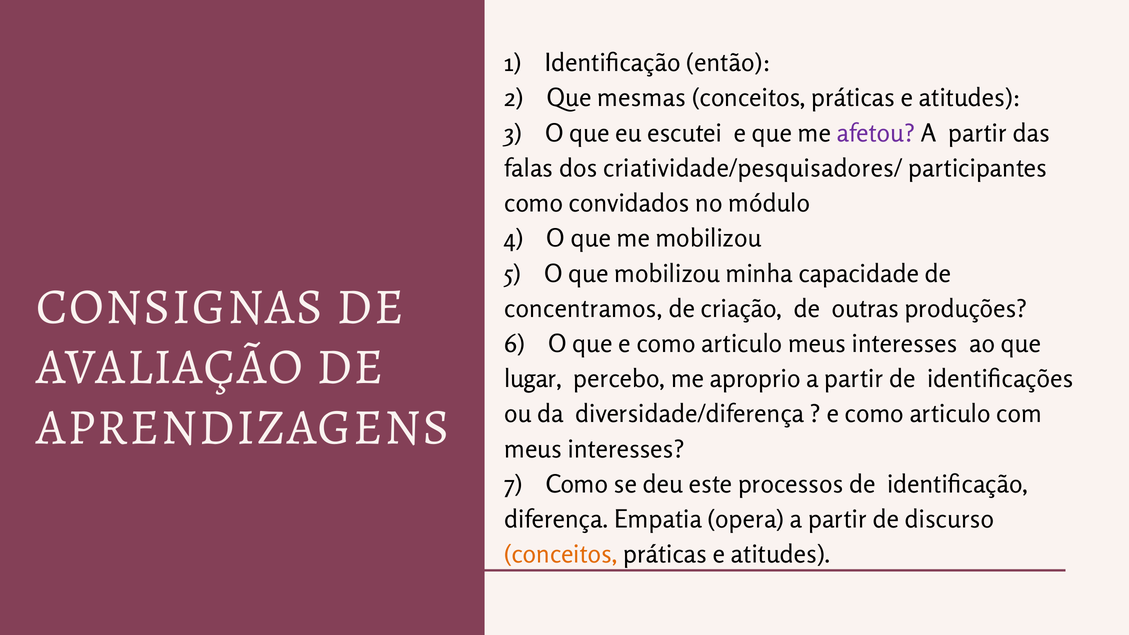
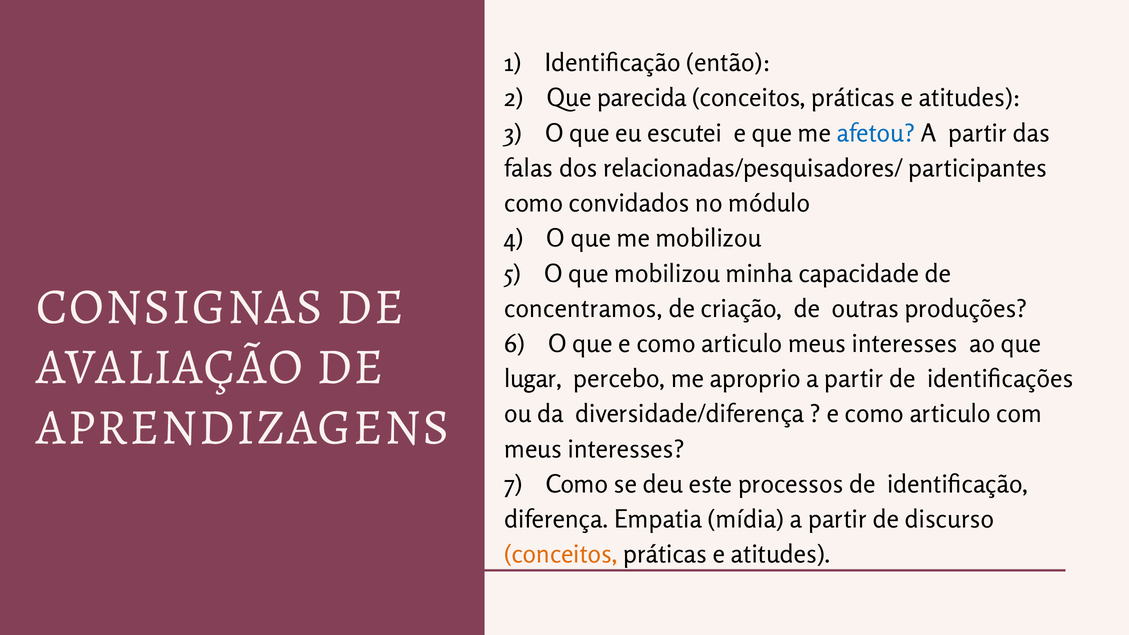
mesmas: mesmas -> parecida
afetou colour: purple -> blue
criatividade/pesquisadores/: criatividade/pesquisadores/ -> relacionadas/pesquisadores/
opera: opera -> mídia
